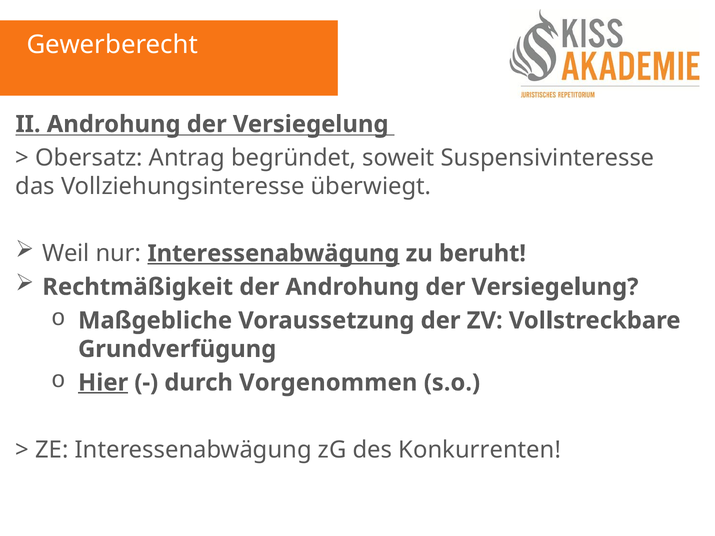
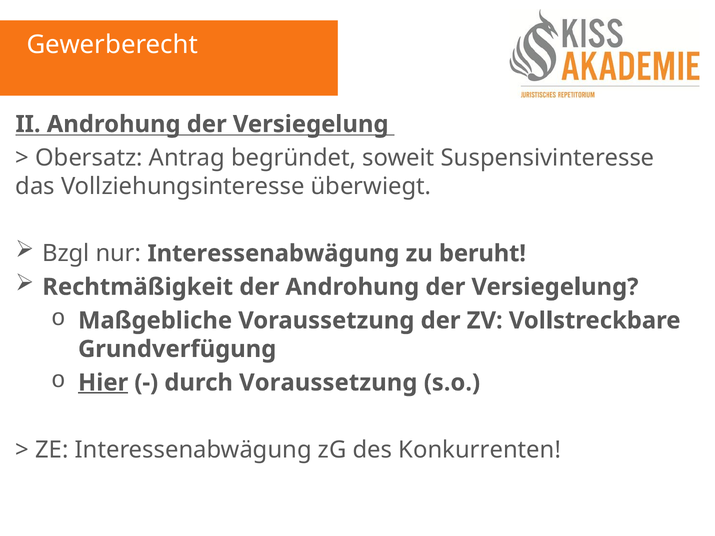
Weil: Weil -> Bzgl
Interessenabwägung at (273, 254) underline: present -> none
durch Vorgenommen: Vorgenommen -> Voraussetzung
